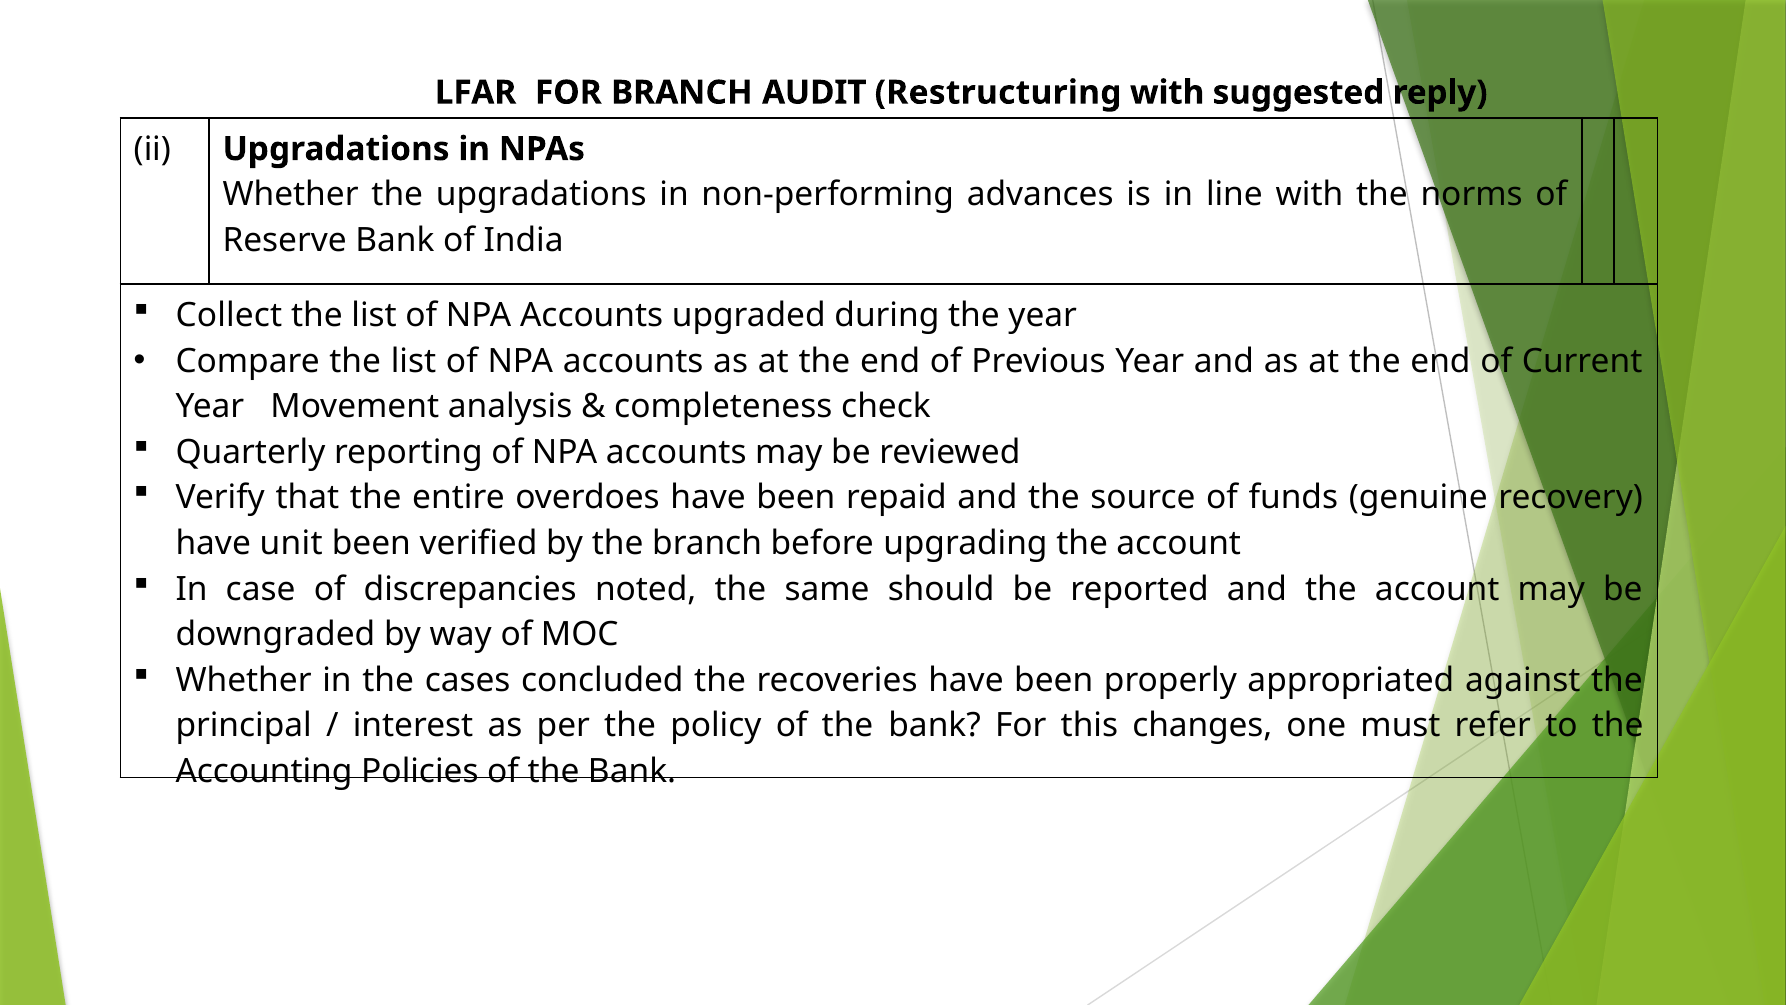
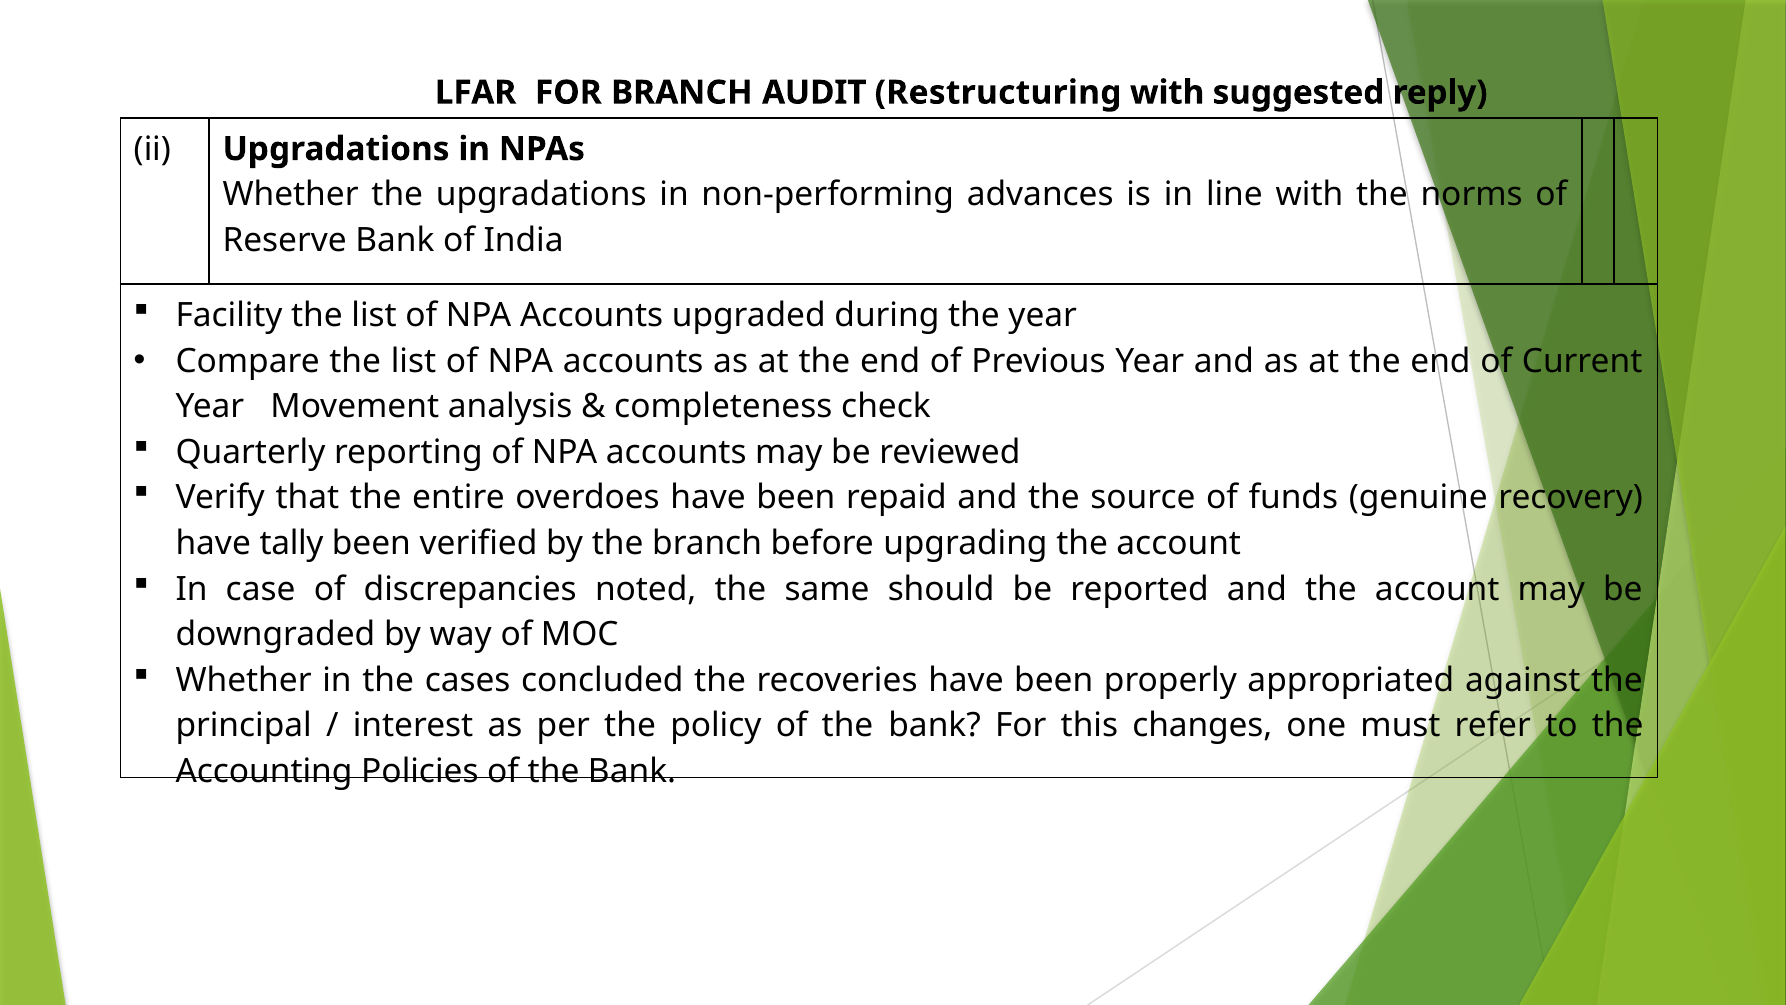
Collect: Collect -> Facility
unit: unit -> tally
